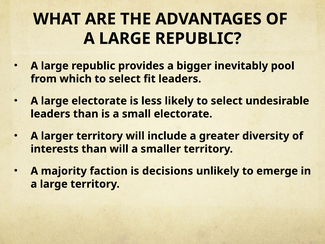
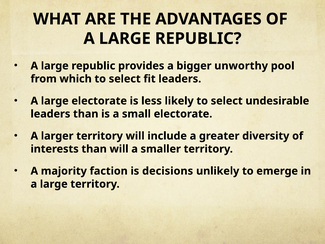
inevitably: inevitably -> unworthy
